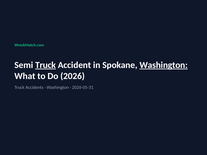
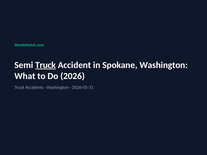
Washington at (164, 65) underline: present -> none
